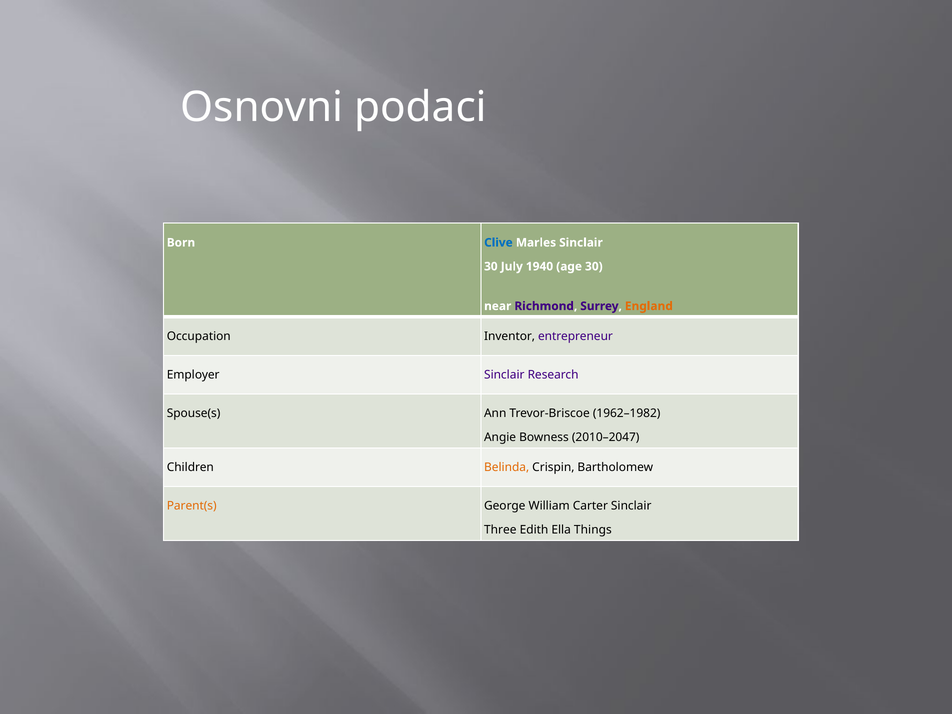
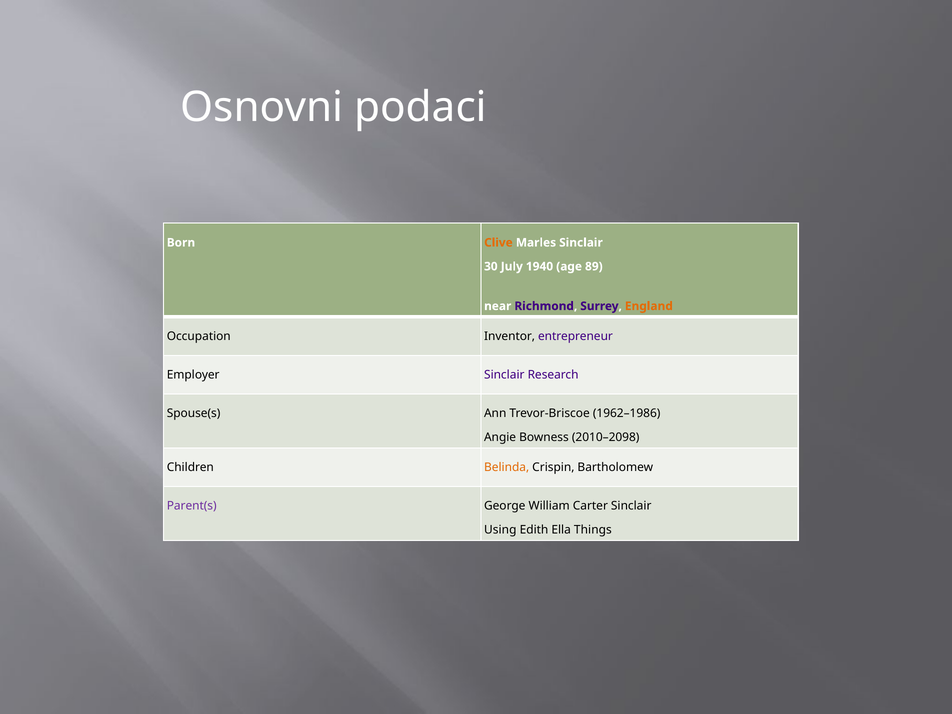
Clive colour: blue -> orange
age 30: 30 -> 89
1962–1982: 1962–1982 -> 1962–1986
2010–2047: 2010–2047 -> 2010–2098
Parent(s colour: orange -> purple
Three: Three -> Using
